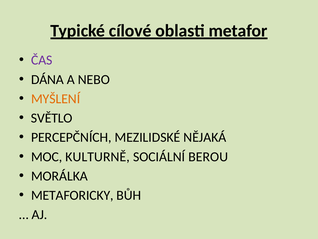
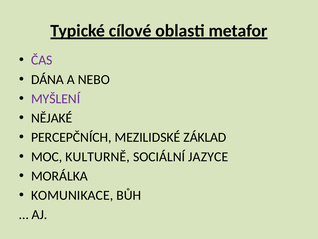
MYŠLENÍ colour: orange -> purple
SVĚTLO: SVĚTLO -> NĚJAKÉ
NĚJAKÁ: NĚJAKÁ -> ZÁKLAD
BEROU: BEROU -> JAZYCE
METAFORICKY: METAFORICKY -> KOMUNIKACE
